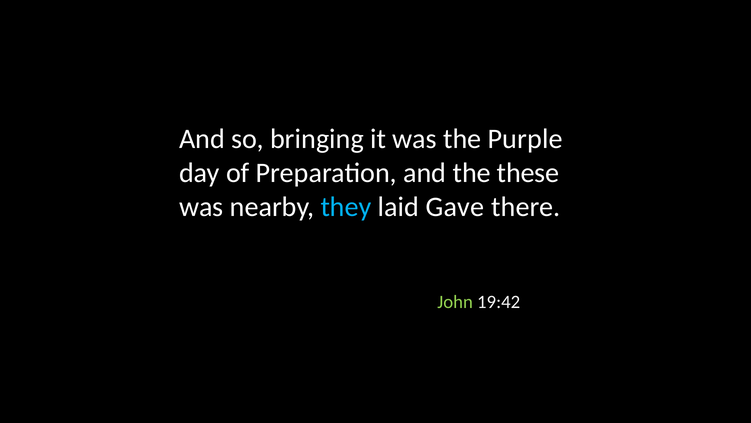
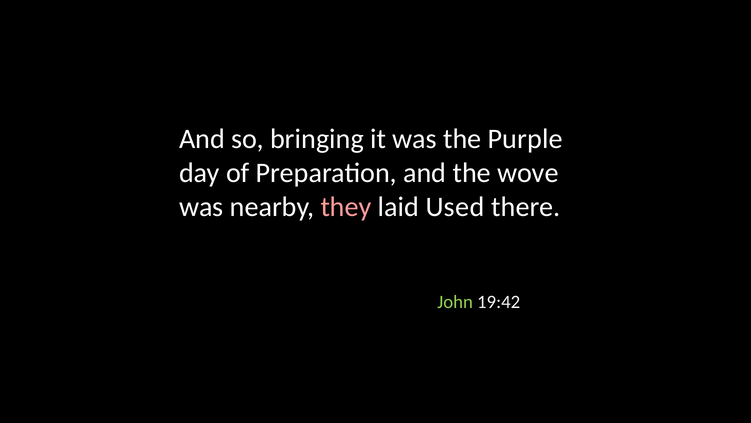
these: these -> wove
they colour: light blue -> pink
Gave: Gave -> Used
